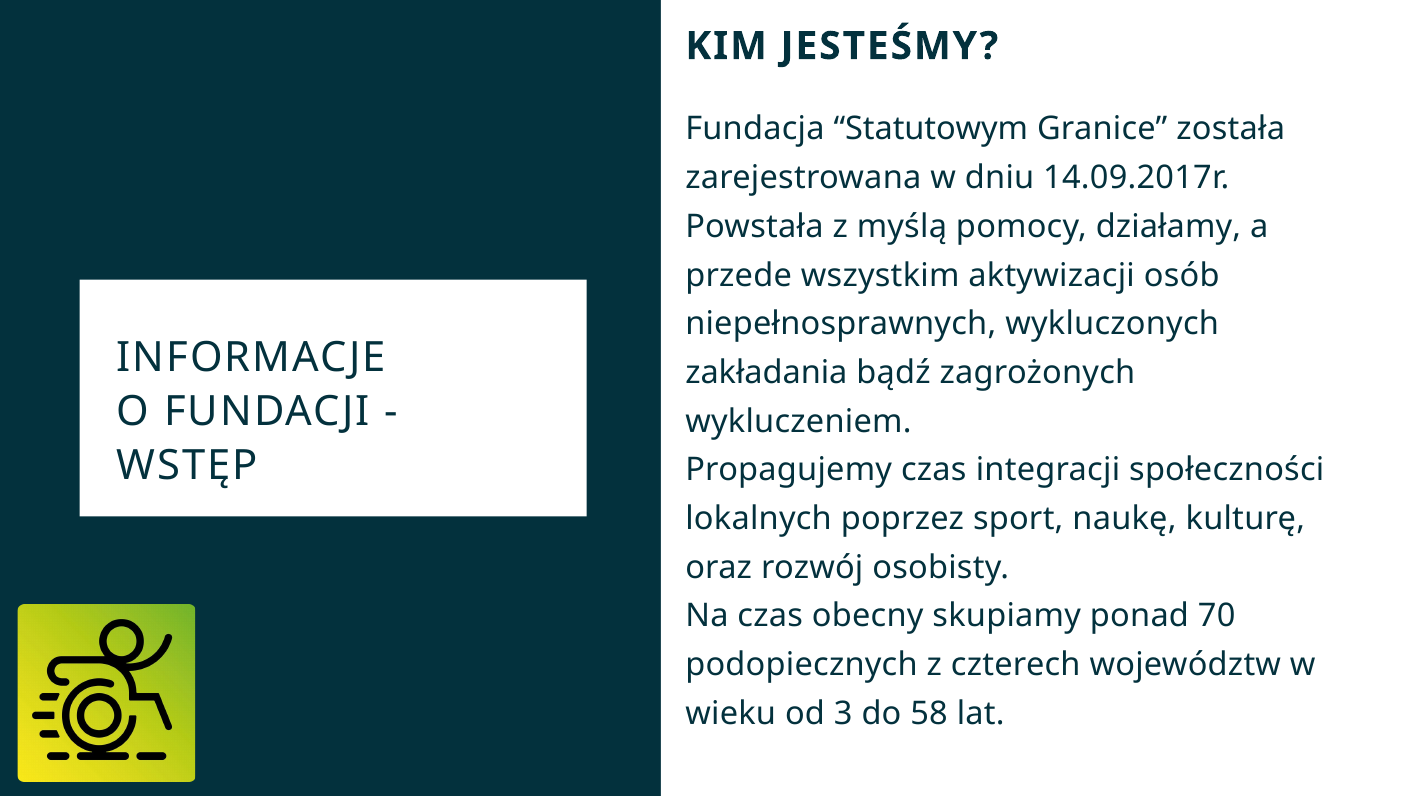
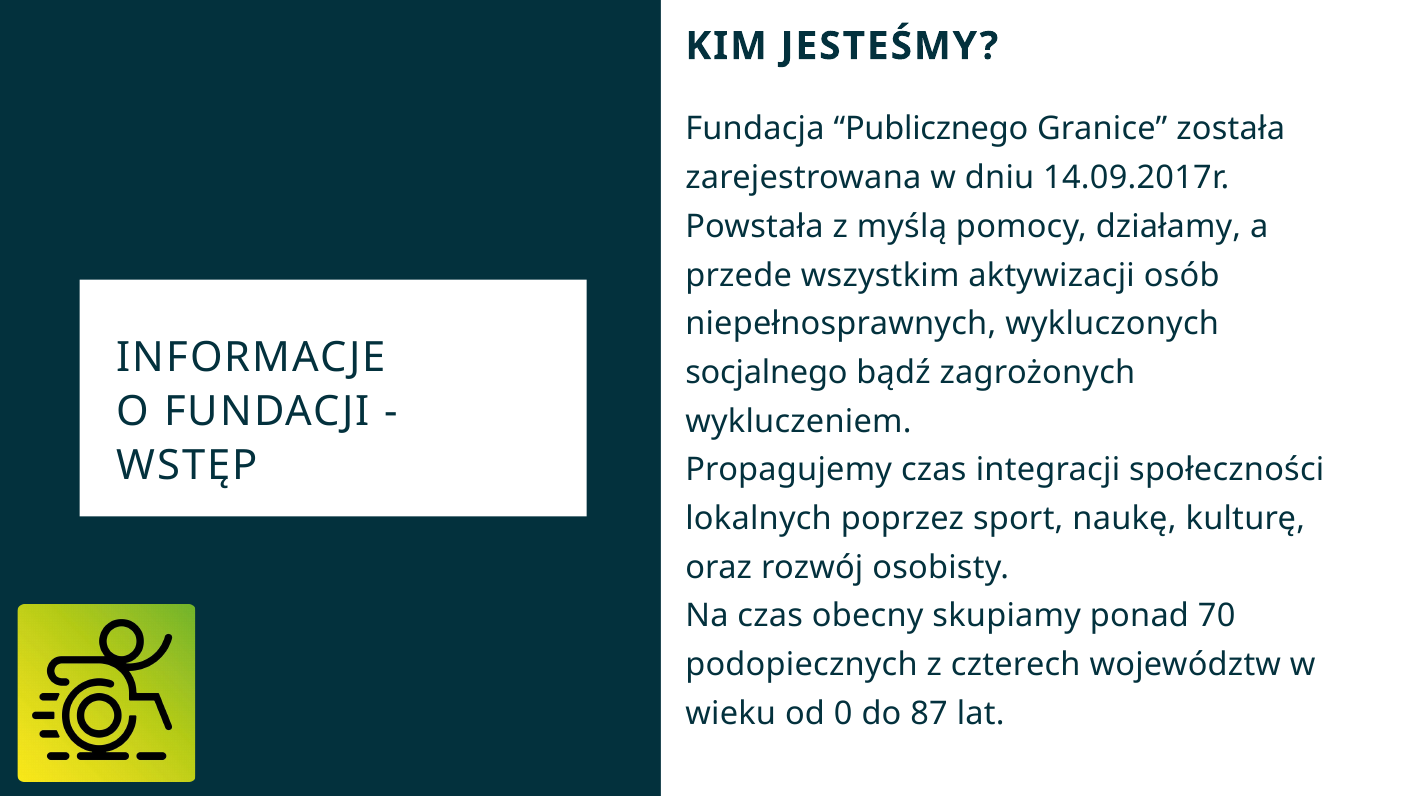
Statutowym: Statutowym -> Publicznego
zakładania: zakładania -> socjalnego
3: 3 -> 0
58: 58 -> 87
